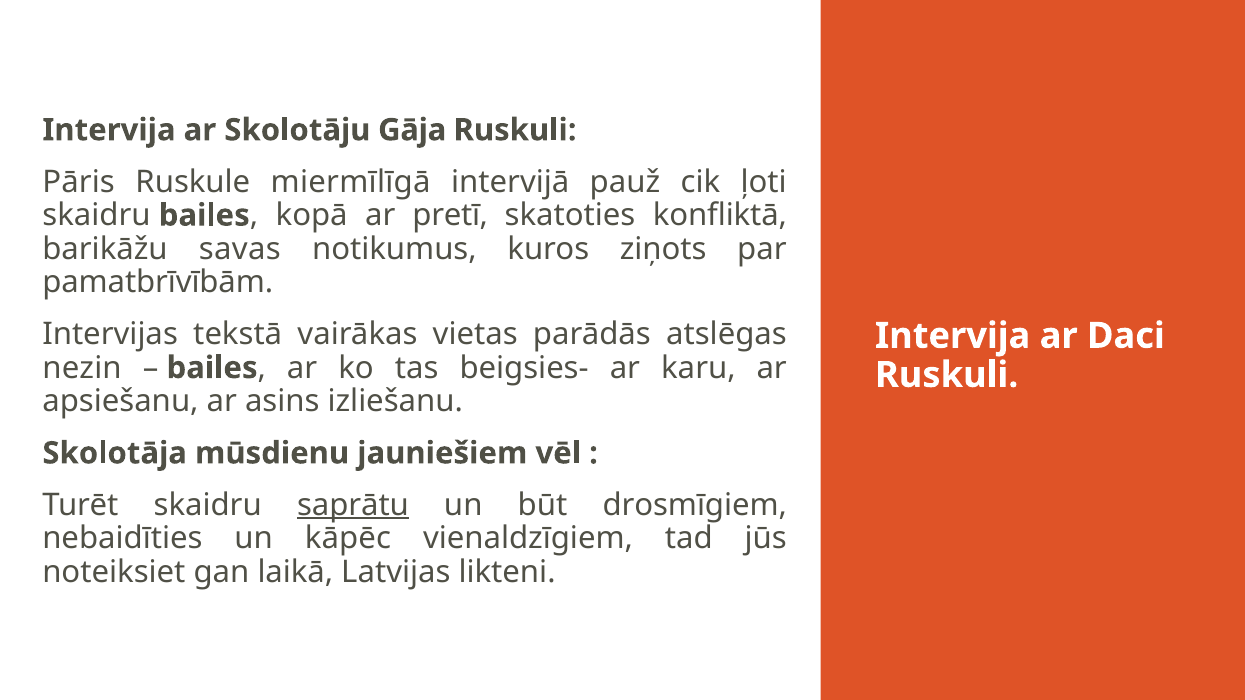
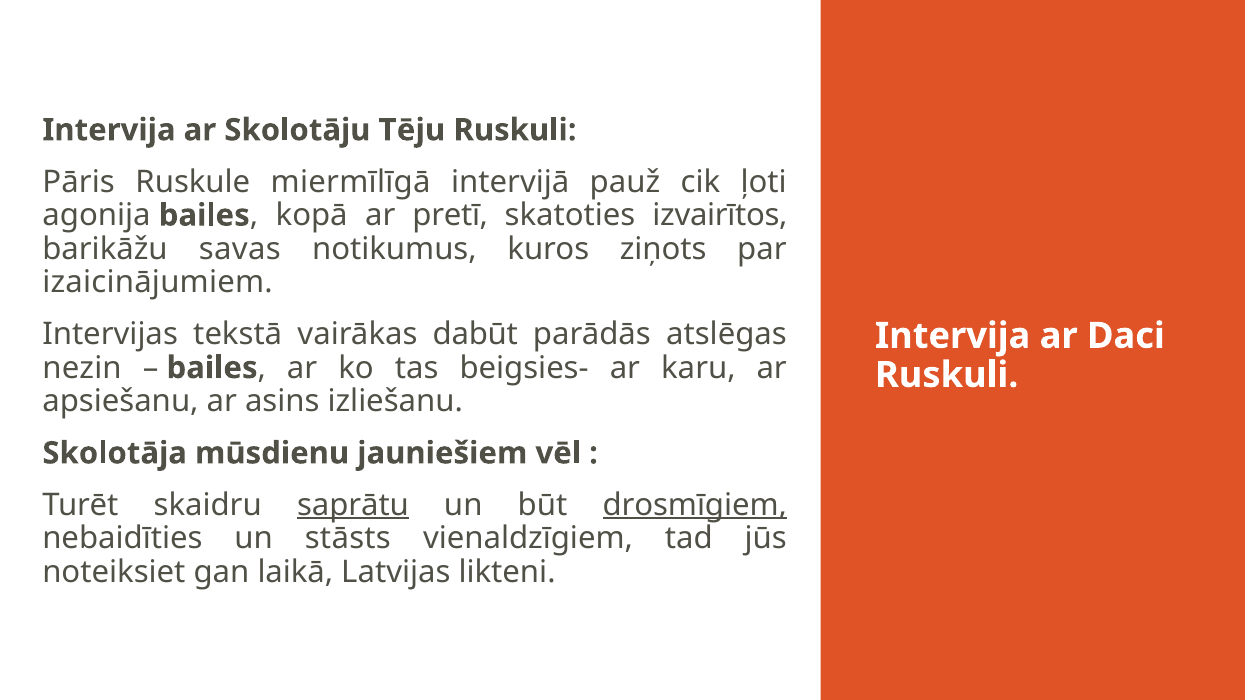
Gāja: Gāja -> Tēju
skaidru at (97, 215): skaidru -> agonija
konfliktā: konfliktā -> izvairītos
pamatbrīvībām: pamatbrīvībām -> izaicinājumiem
vietas: vietas -> dabūt
drosmīgiem underline: none -> present
kāpēc: kāpēc -> stāsts
